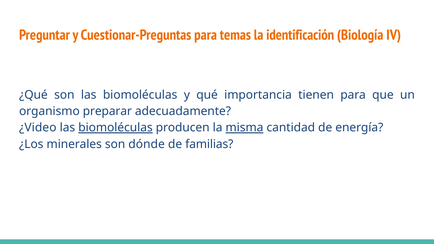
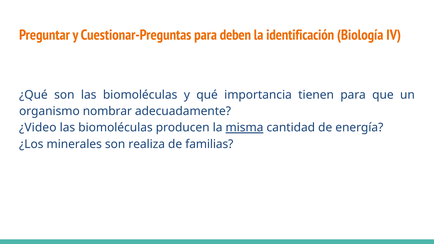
temas: temas -> deben
preparar: preparar -> nombrar
biomoléculas at (115, 128) underline: present -> none
dónde: dónde -> realiza
